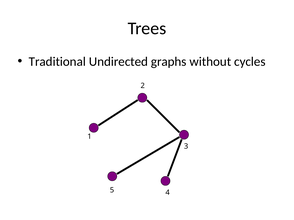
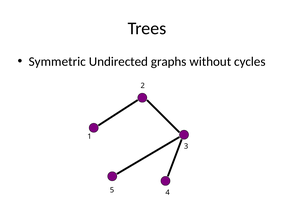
Traditional: Traditional -> Symmetric
